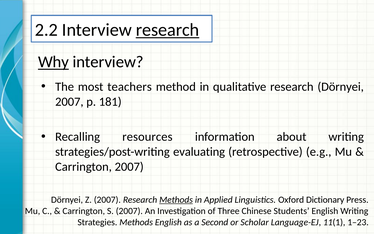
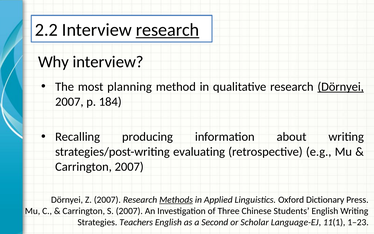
Why underline: present -> none
teachers: teachers -> planning
Dörnyei at (341, 87) underline: none -> present
181: 181 -> 184
resources: resources -> producing
Strategies Methods: Methods -> Teachers
